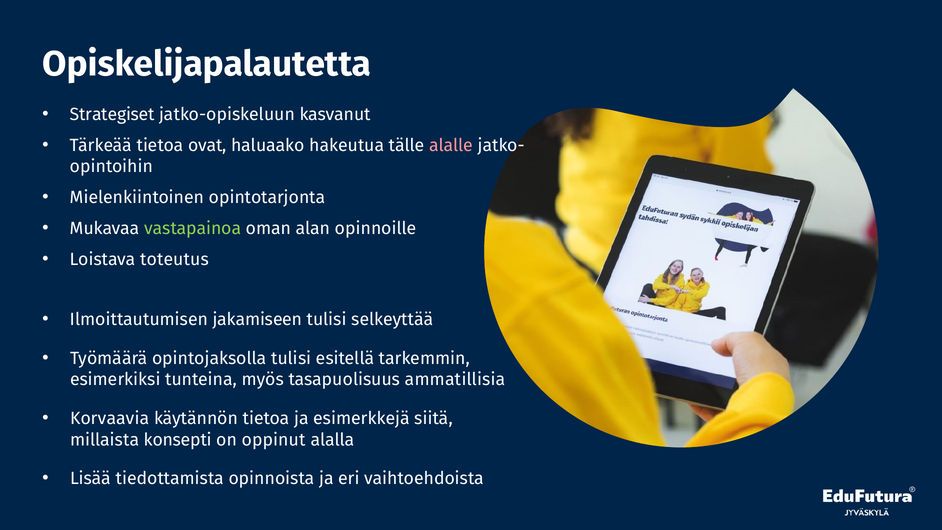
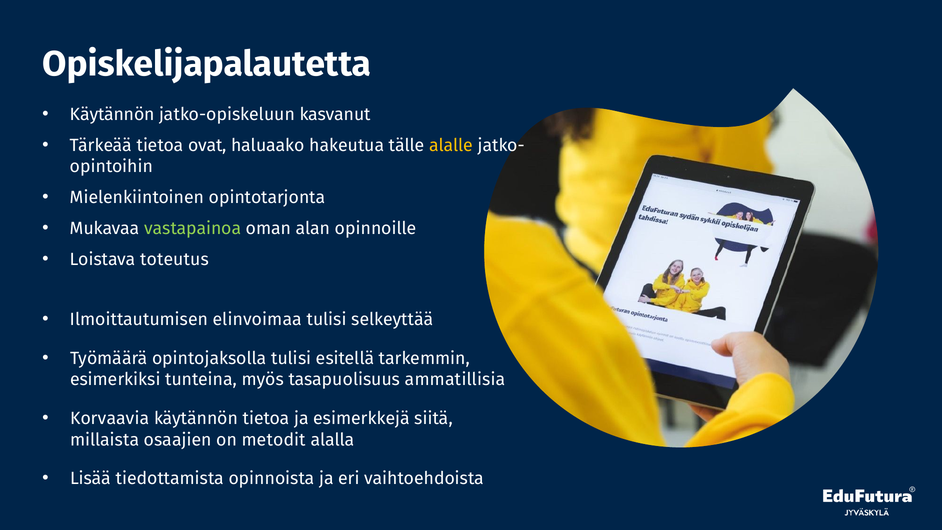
Strategiset at (112, 114): Strategiset -> Käytännön
alalle colour: pink -> yellow
jakamiseen: jakamiseen -> elinvoimaa
konsepti: konsepti -> osaajien
oppinut: oppinut -> metodit
